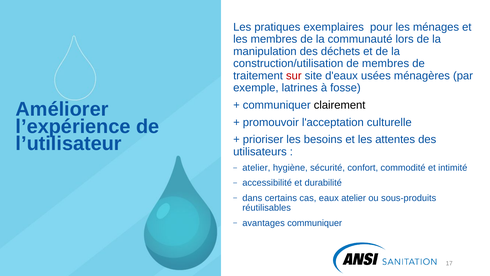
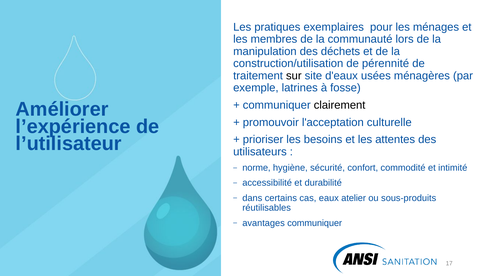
de membres: membres -> pérennité
sur colour: red -> black
atelier at (256, 168): atelier -> norme
